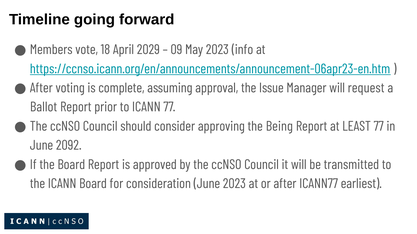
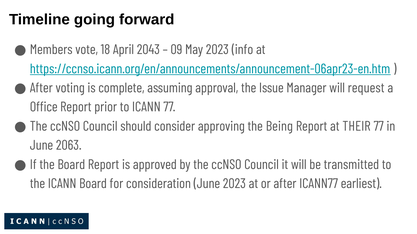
2029: 2029 -> 2043
Ballot: Ballot -> Office
LEAST: LEAST -> THEIR
2092: 2092 -> 2063
